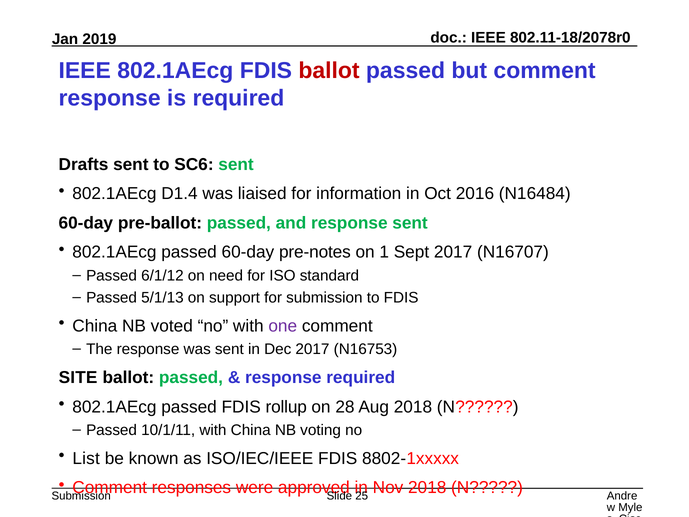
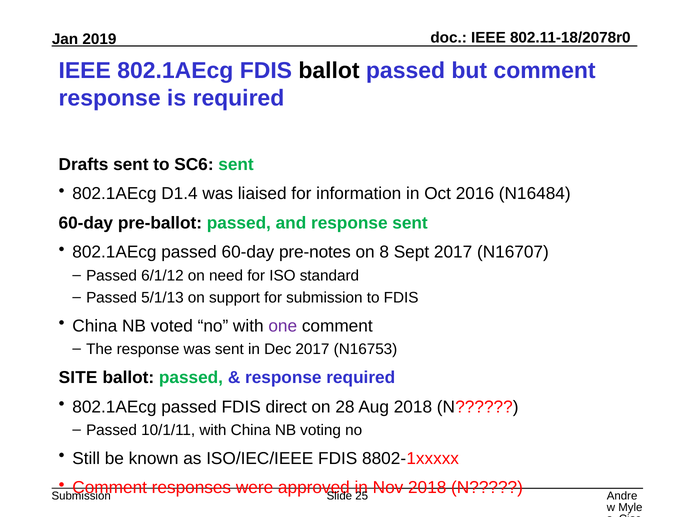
ballot at (329, 71) colour: red -> black
1: 1 -> 8
rollup: rollup -> direct
List: List -> Still
